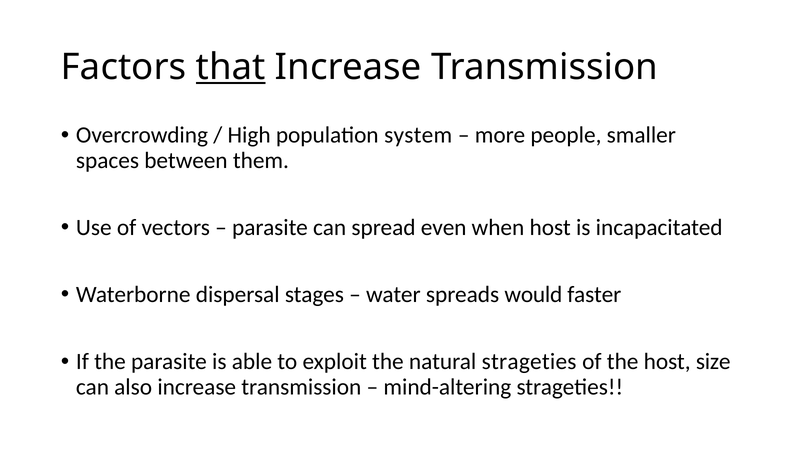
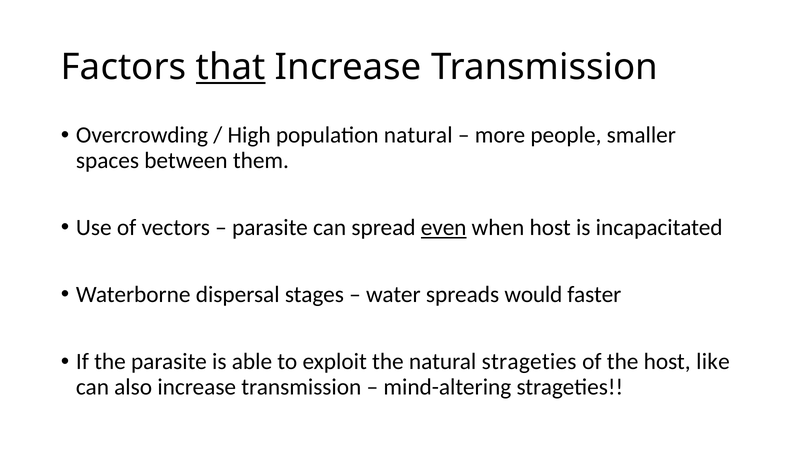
population system: system -> natural
even underline: none -> present
size: size -> like
